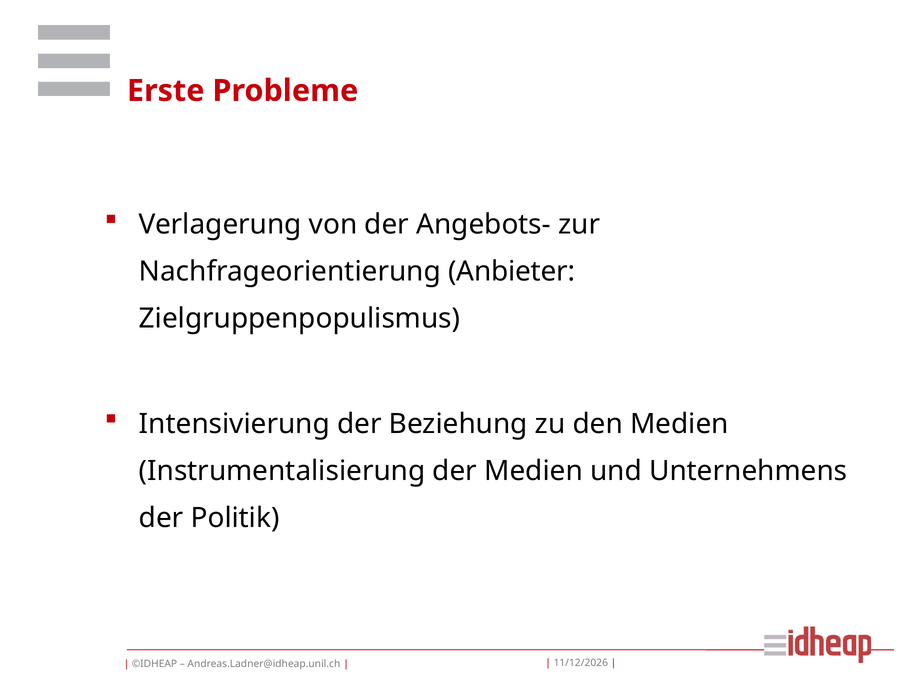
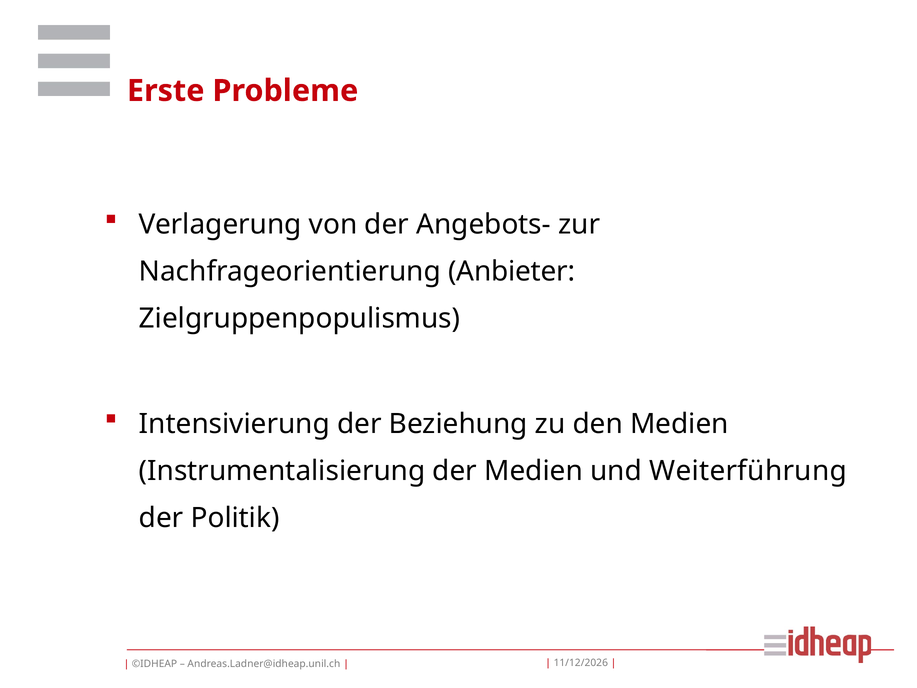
Unternehmens: Unternehmens -> Weiterführung
